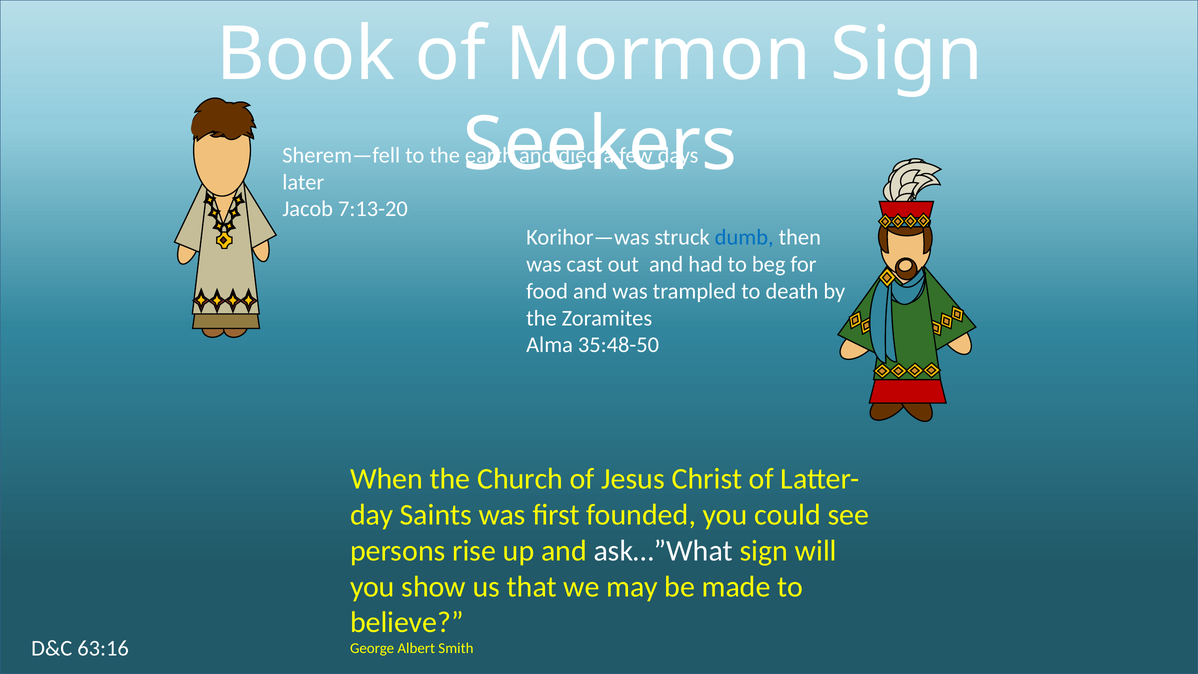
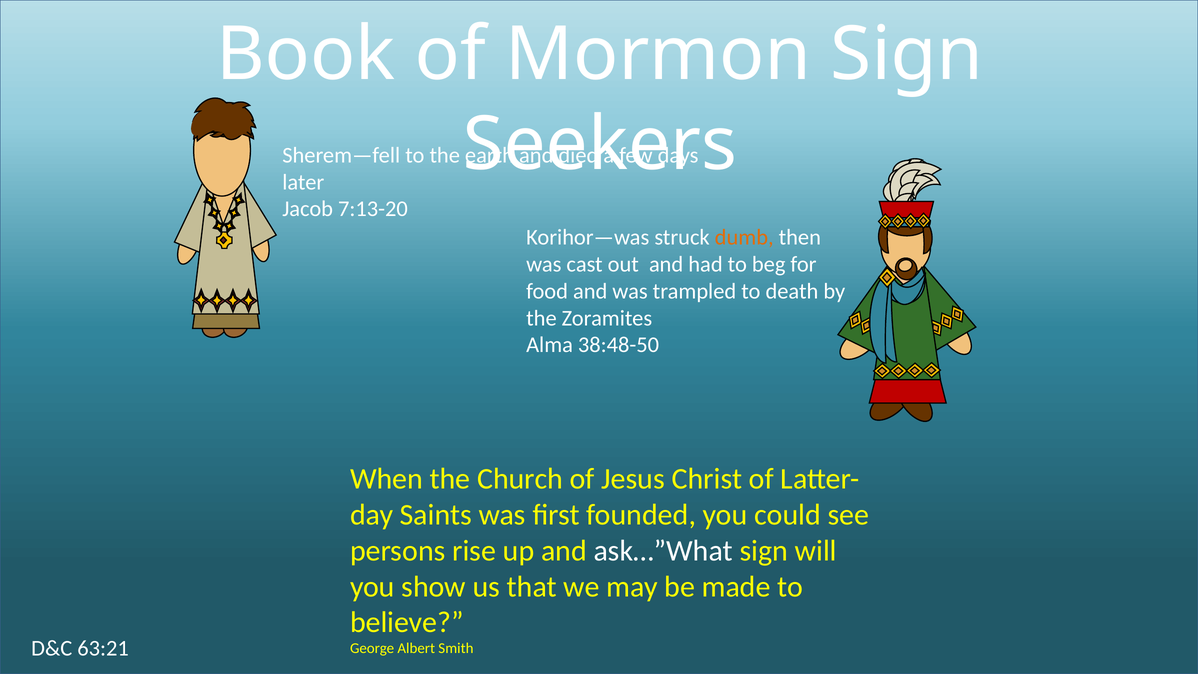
dumb colour: blue -> orange
35:48-50: 35:48-50 -> 38:48-50
63:16: 63:16 -> 63:21
